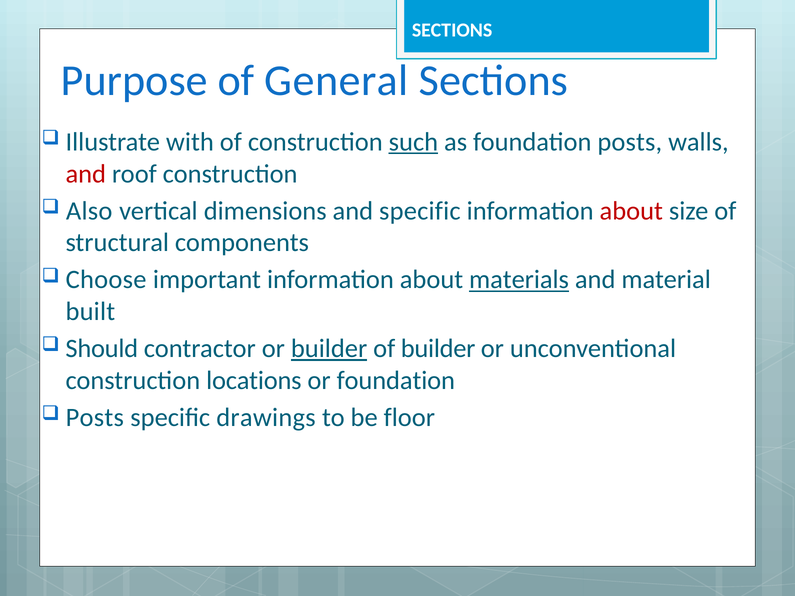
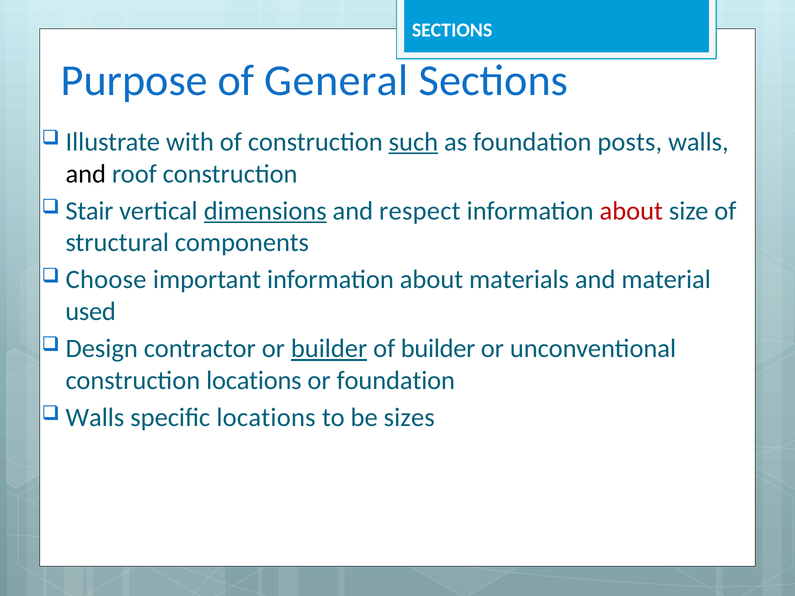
and at (86, 174) colour: red -> black
Also: Also -> Stair
dimensions underline: none -> present
and specific: specific -> respect
materials underline: present -> none
built: built -> used
Should: Should -> Design
Posts at (95, 418): Posts -> Walls
specific drawings: drawings -> locations
floor: floor -> sizes
